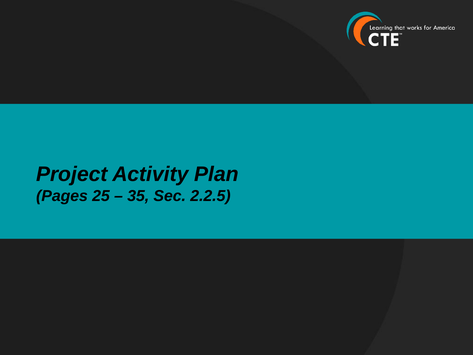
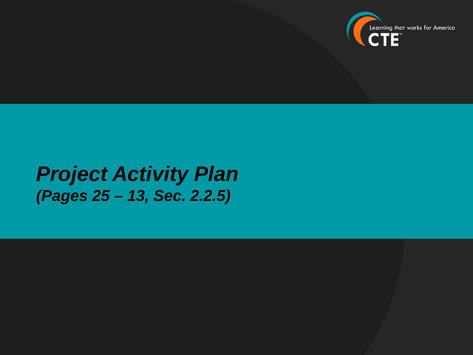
35: 35 -> 13
